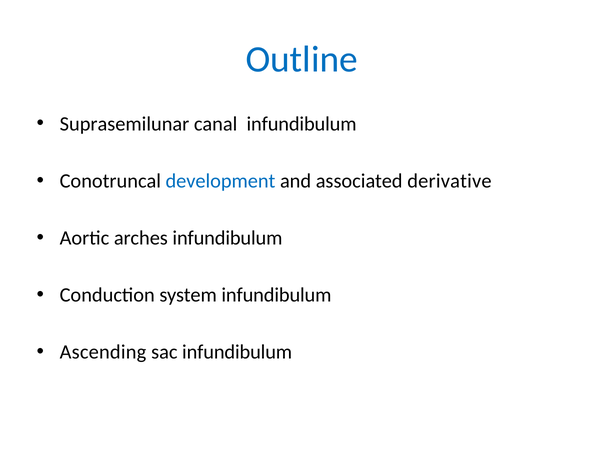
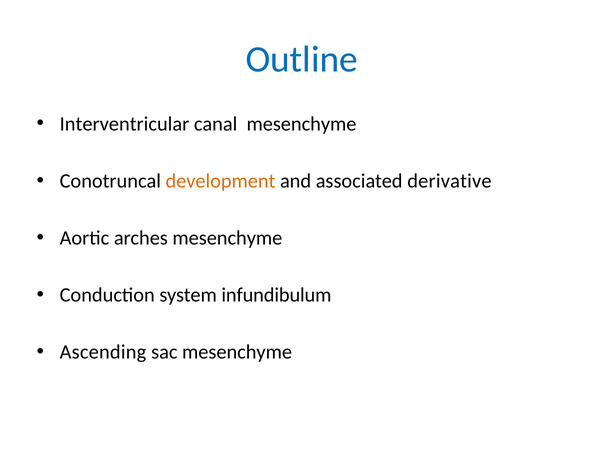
Suprasemilunar: Suprasemilunar -> Interventricular
canal infundibulum: infundibulum -> mesenchyme
development colour: blue -> orange
arches infundibulum: infundibulum -> mesenchyme
sac infundibulum: infundibulum -> mesenchyme
